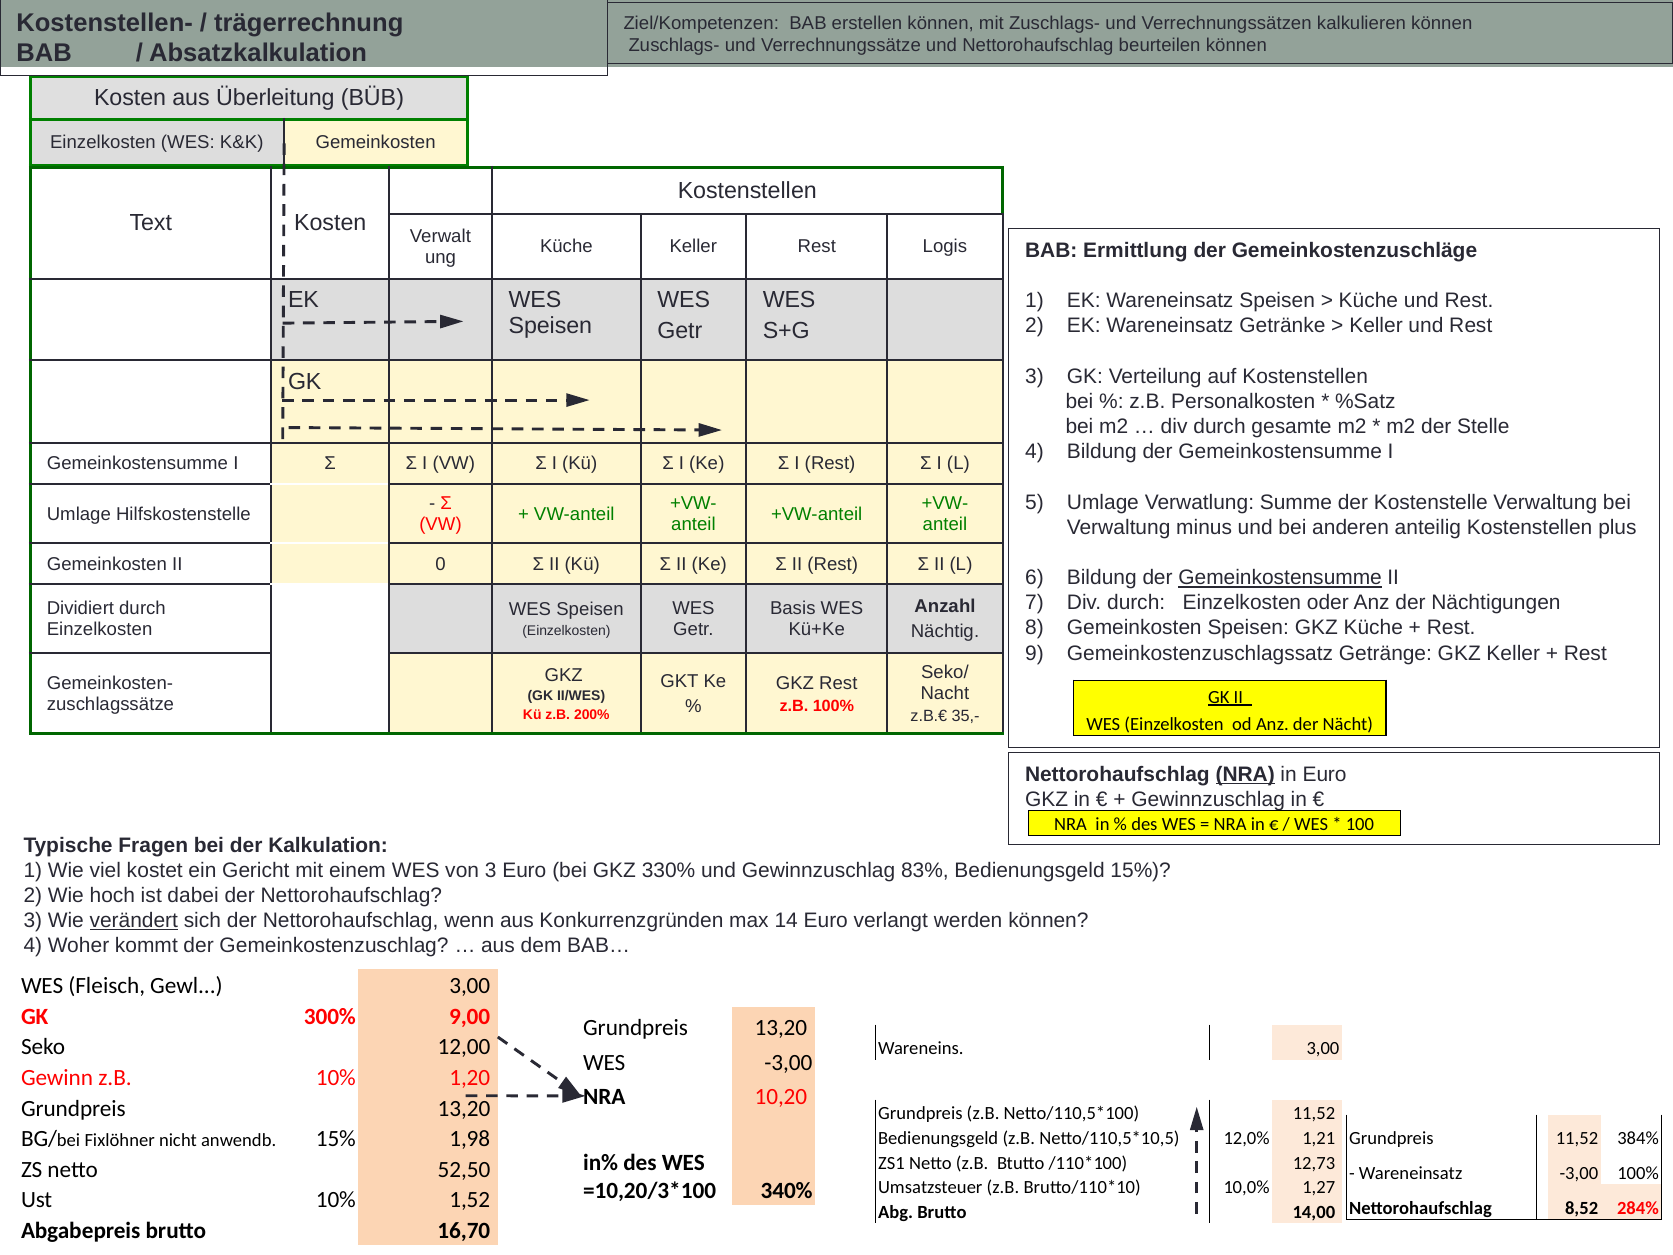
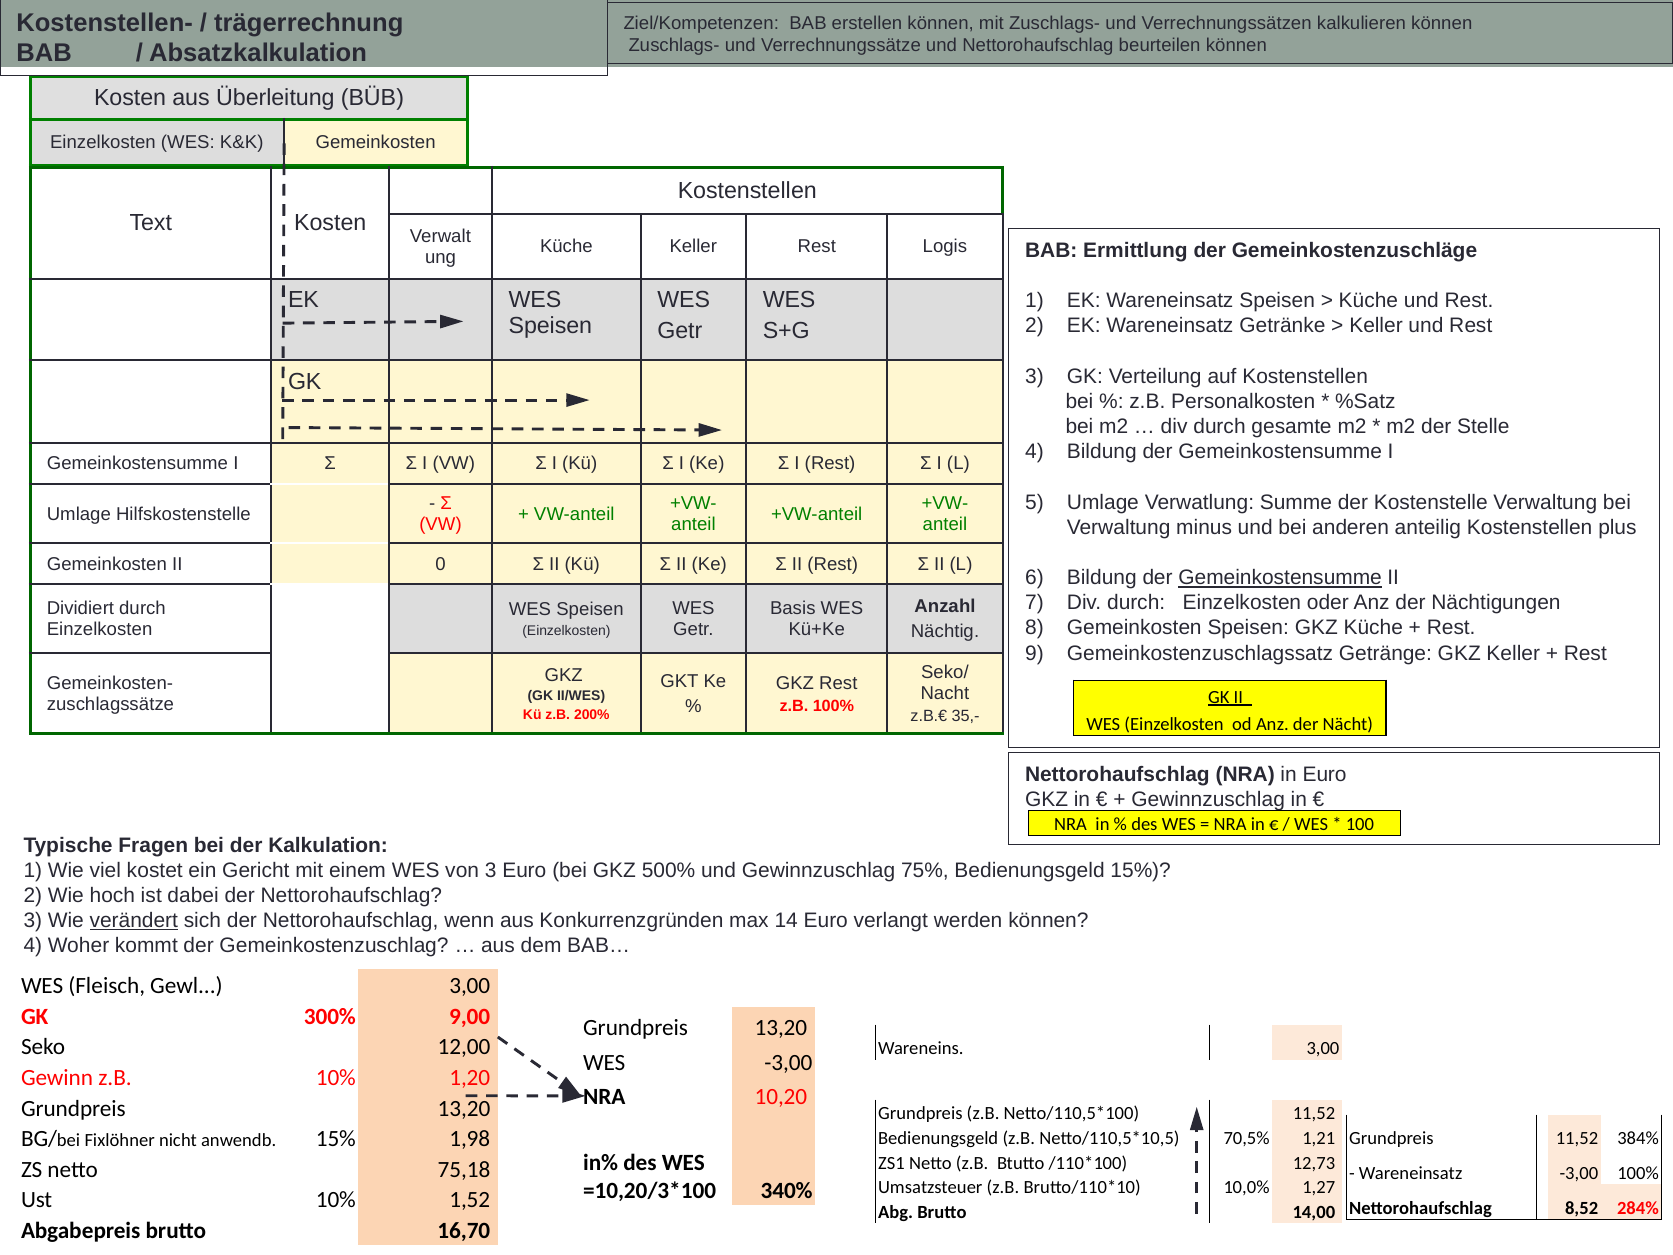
NRA at (1245, 774) underline: present -> none
330%: 330% -> 500%
83%: 83% -> 75%
12,0%: 12,0% -> 70,5%
52,50: 52,50 -> 75,18
